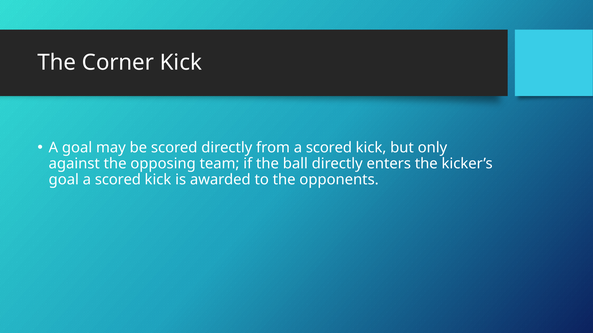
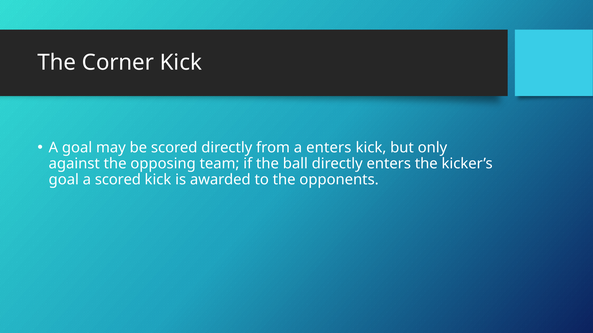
from a scored: scored -> enters
